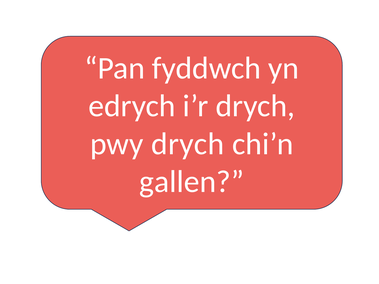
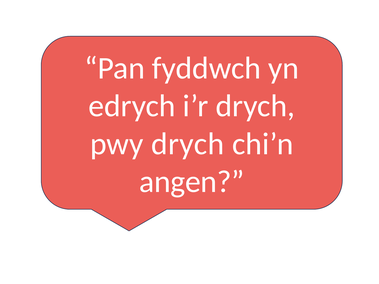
gallen: gallen -> angen
